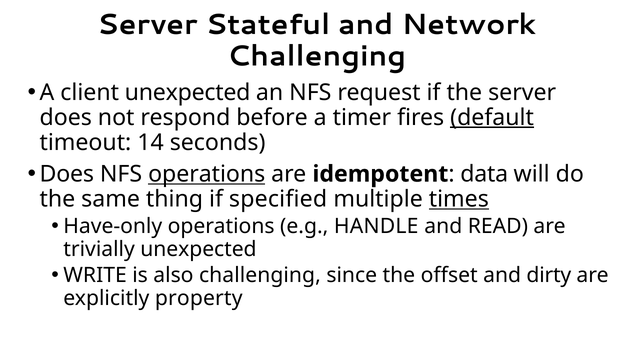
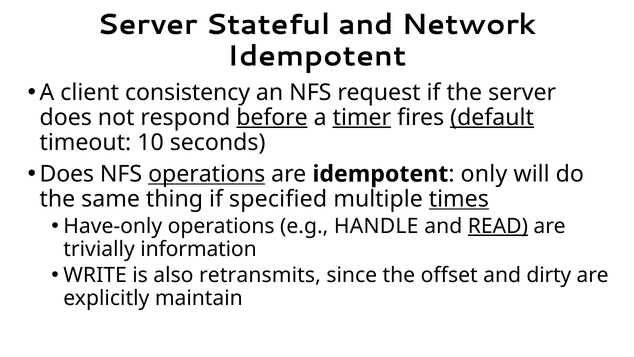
Challenging at (317, 56): Challenging -> Idempotent
client unexpected: unexpected -> consistency
before underline: none -> present
timer underline: none -> present
14: 14 -> 10
data: data -> only
READ underline: none -> present
trivially unexpected: unexpected -> information
also challenging: challenging -> retransmits
property: property -> maintain
